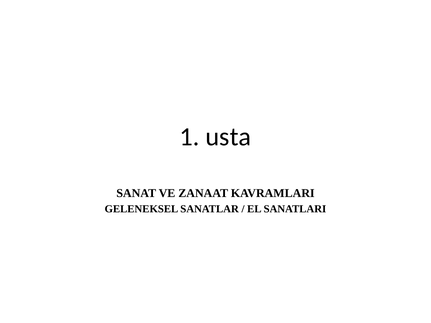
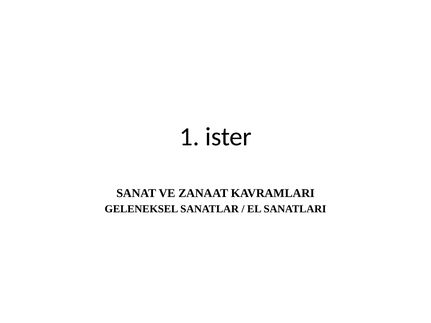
usta: usta -> ister
